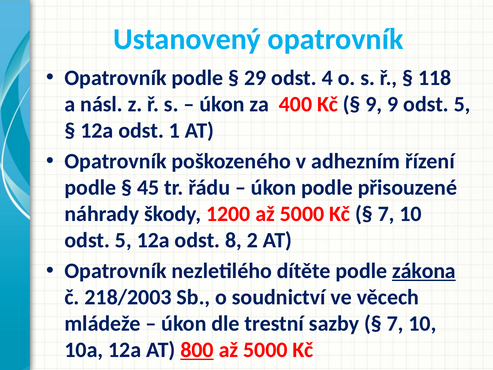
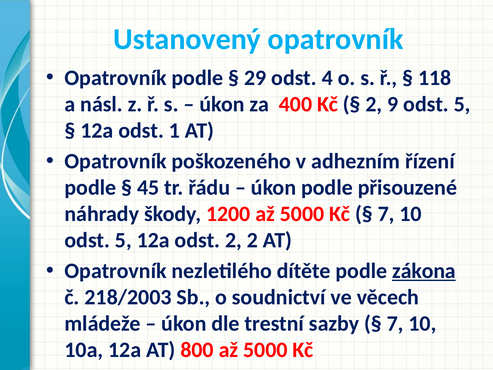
9 at (374, 104): 9 -> 2
odst 8: 8 -> 2
800 underline: present -> none
